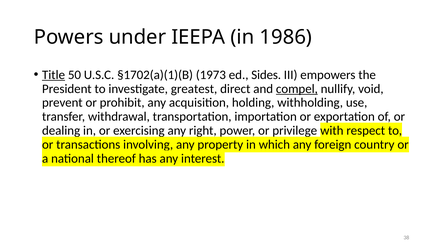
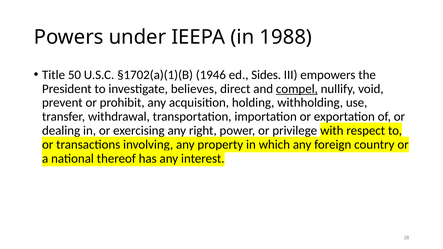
1986: 1986 -> 1988
Title underline: present -> none
1973: 1973 -> 1946
greatest: greatest -> believes
